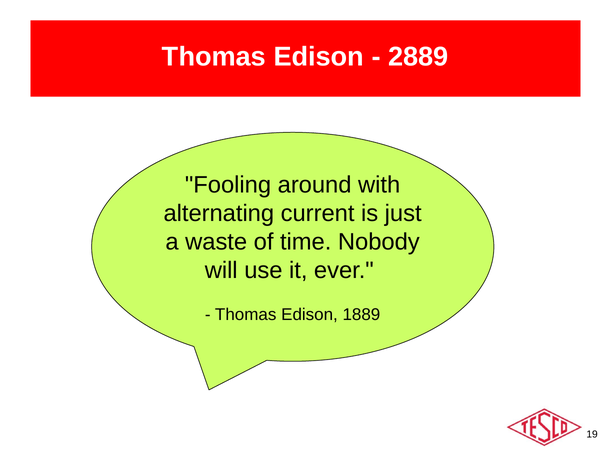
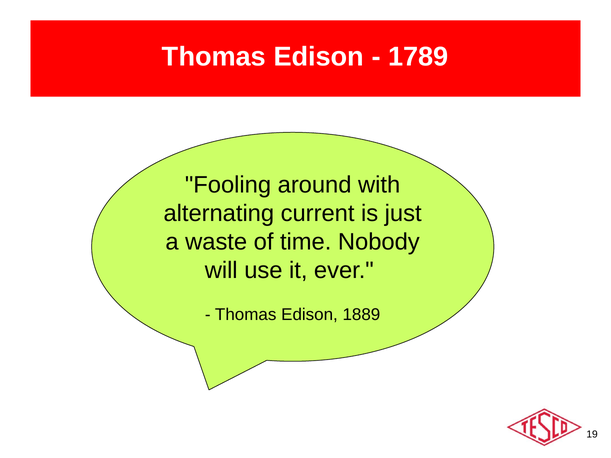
2889: 2889 -> 1789
